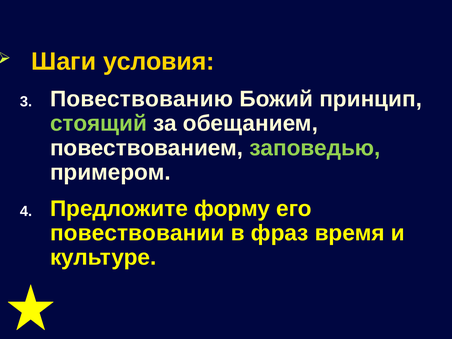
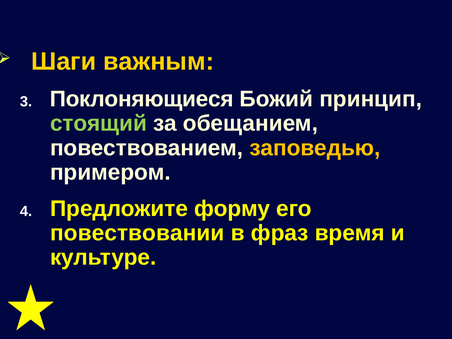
условия: условия -> важным
Повествованию: Повествованию -> Поклоняющиеся
заповедью colour: light green -> yellow
